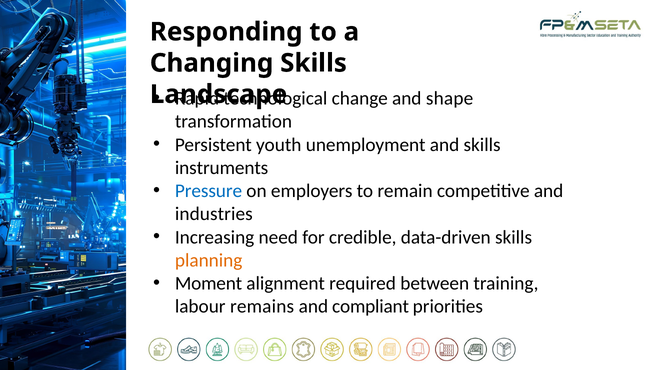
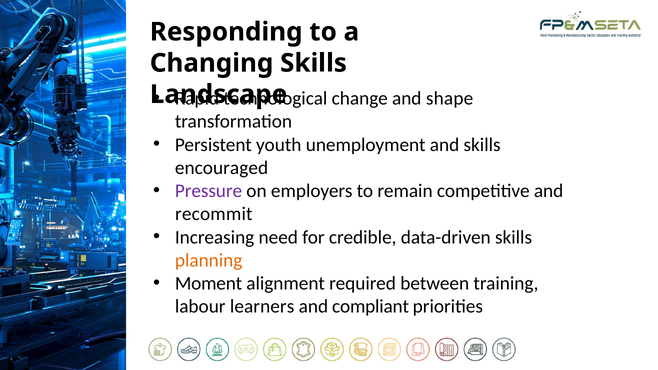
instruments: instruments -> encouraged
Pressure colour: blue -> purple
industries: industries -> recommit
remains: remains -> learners
